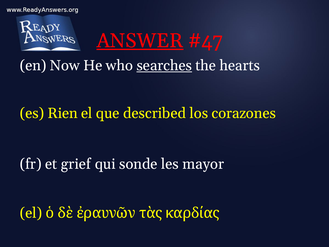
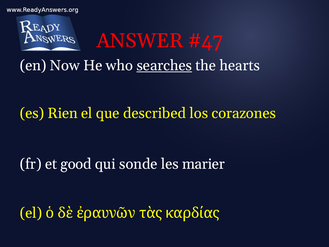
ANSWER underline: present -> none
grief: grief -> good
mayor: mayor -> marier
